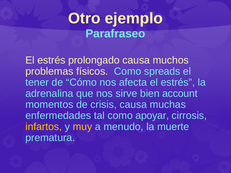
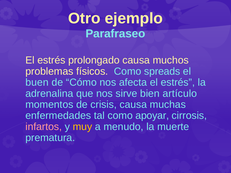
tener: tener -> buen
account: account -> artículo
infartos colour: yellow -> pink
